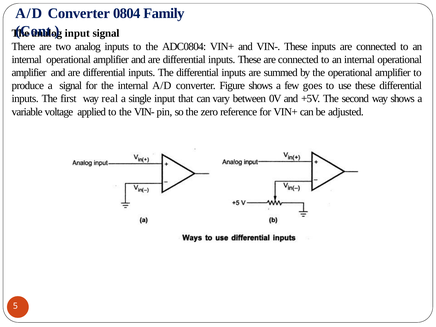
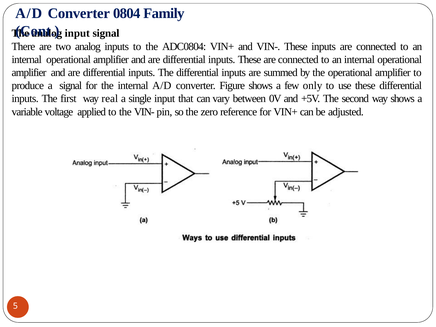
goes: goes -> only
